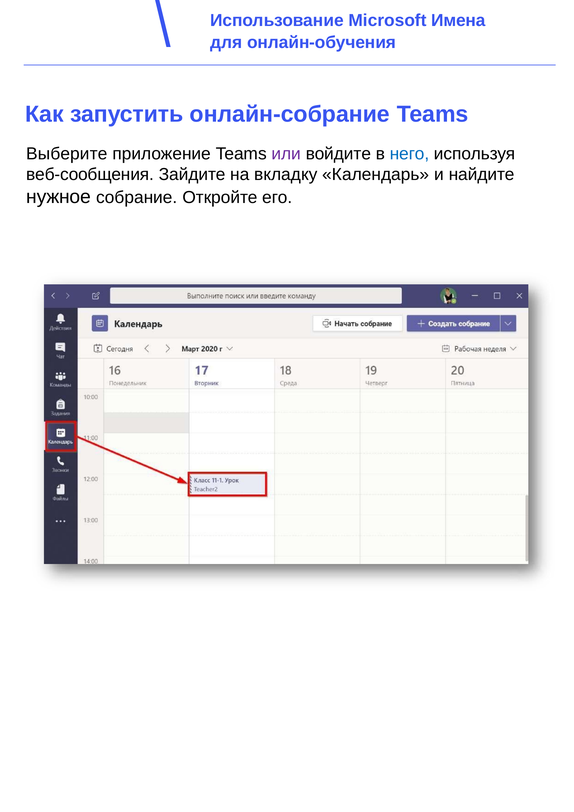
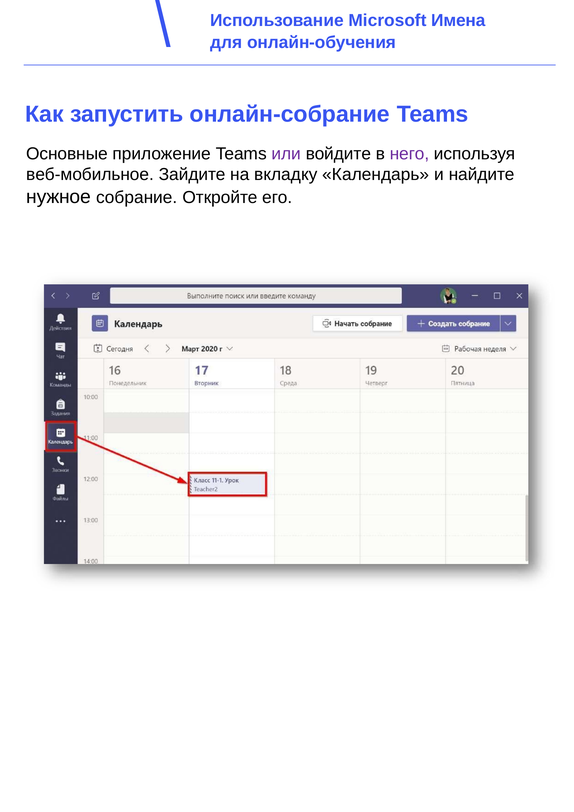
Выберите: Выберите -> Основные
него colour: blue -> purple
веб-сообщения: веб-сообщения -> веб-мобильное
